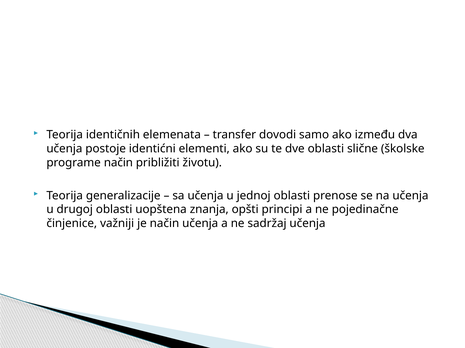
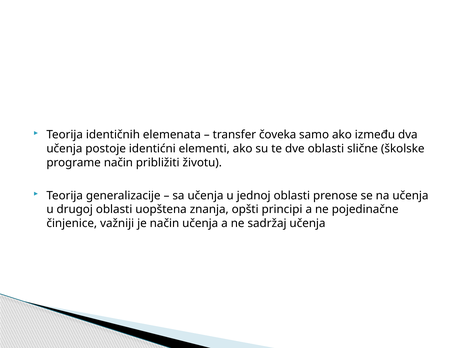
dovodi: dovodi -> čoveka
